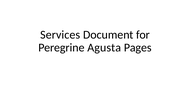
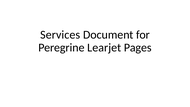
Agusta: Agusta -> Learjet
